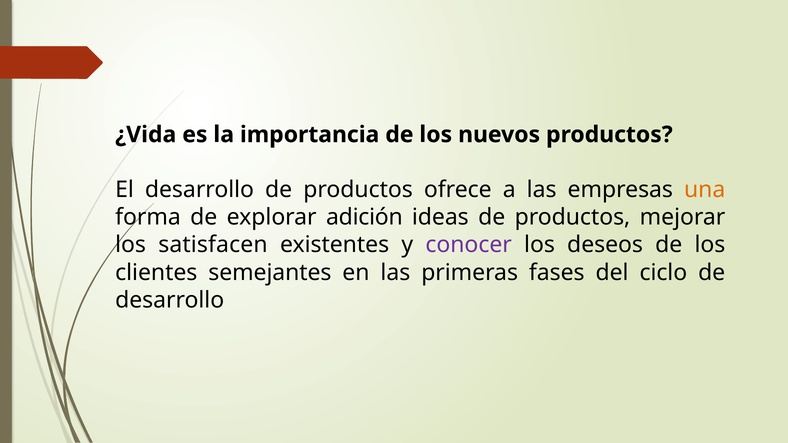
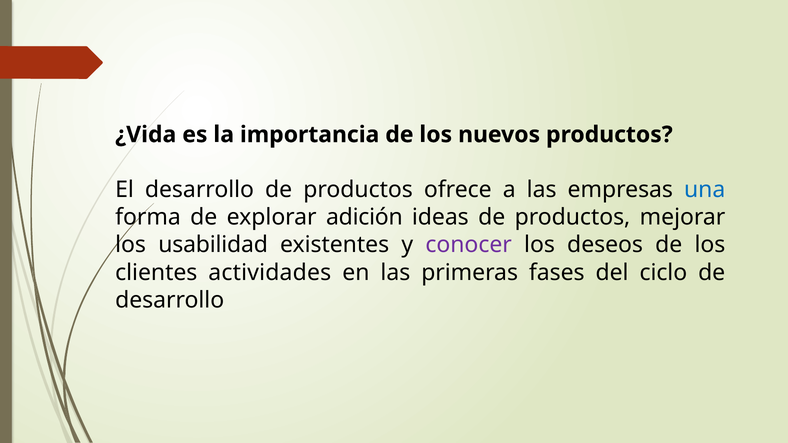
una colour: orange -> blue
satisfacen: satisfacen -> usabilidad
semejantes: semejantes -> actividades
